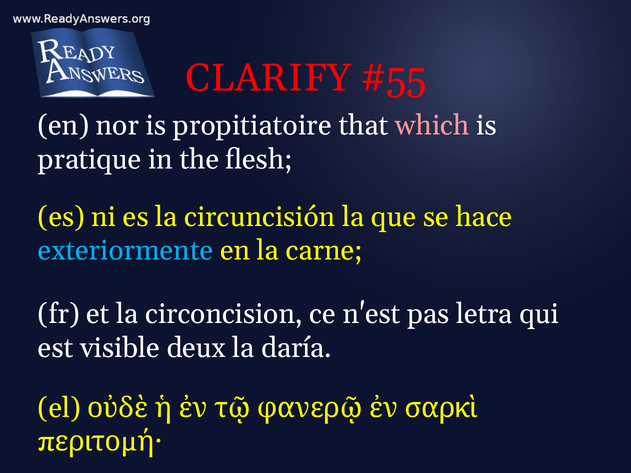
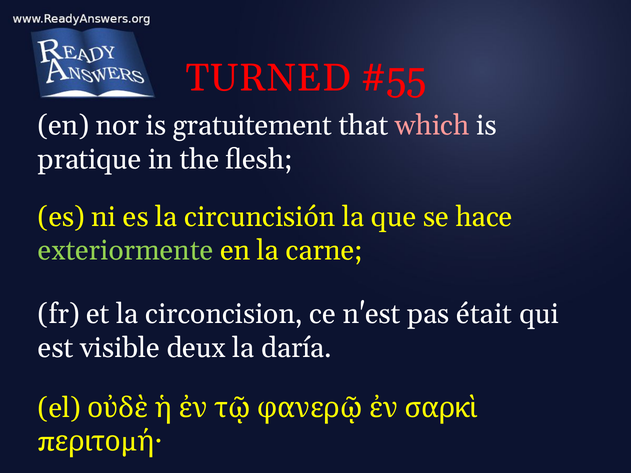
CLARIFY: CLARIFY -> TURNED
propitiatoire: propitiatoire -> gratuitement
exteriormente colour: light blue -> light green
letra: letra -> était
